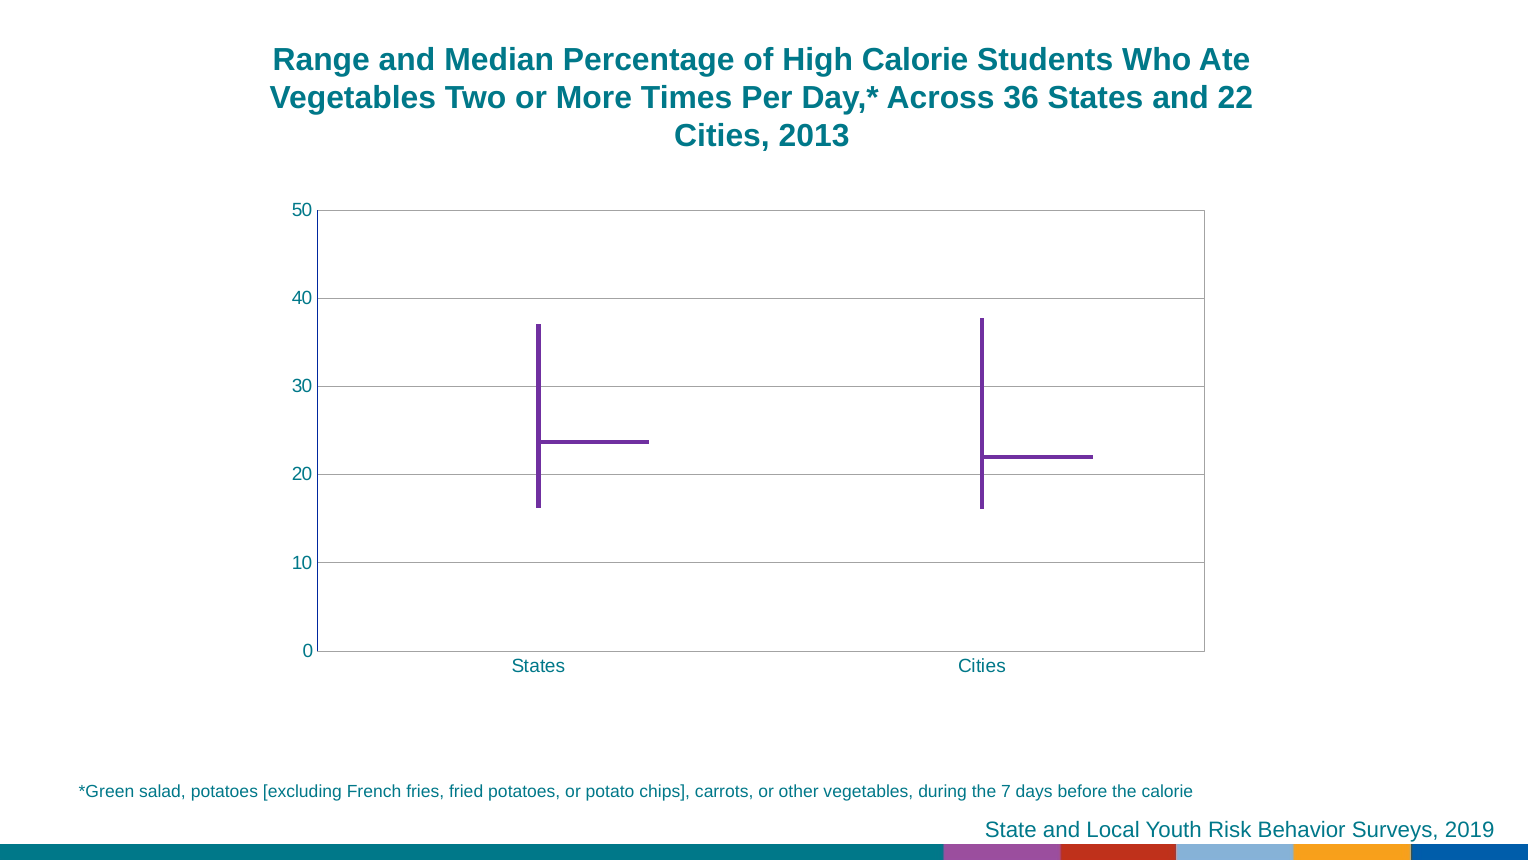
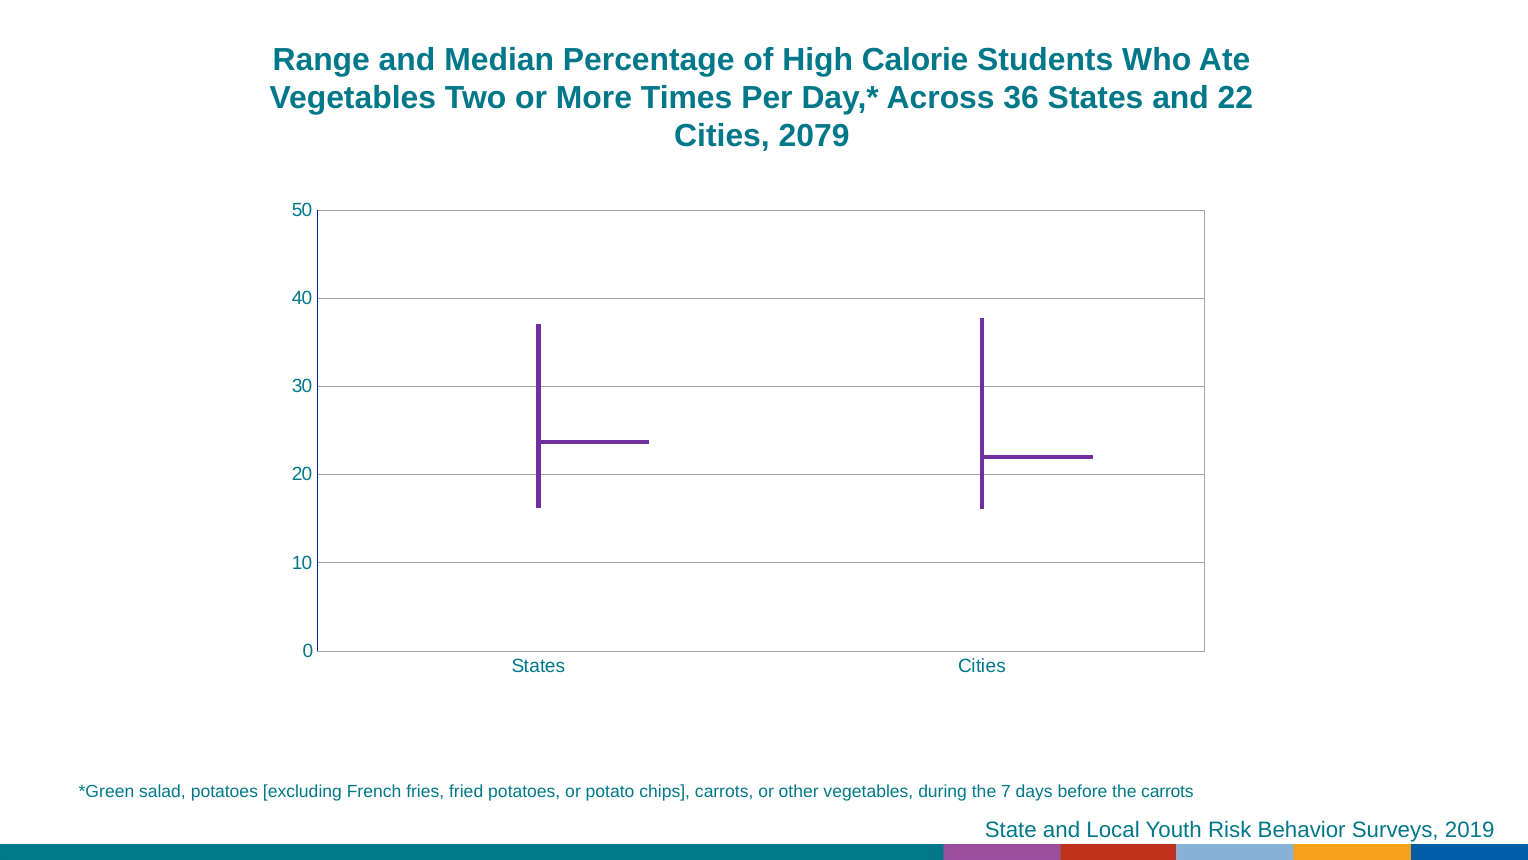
2013: 2013 -> 2079
the calorie: calorie -> carrots
